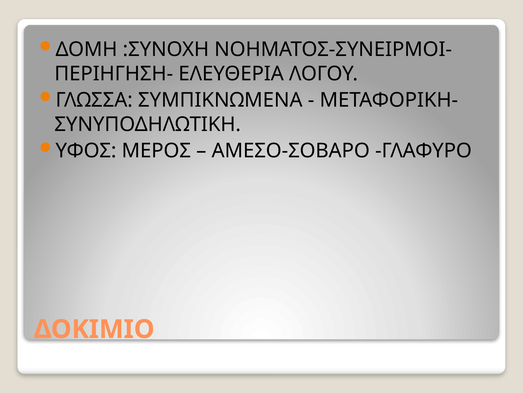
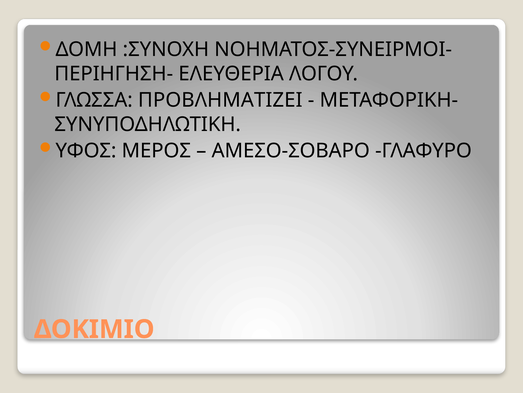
ΣΥΜΠΙΚΝΩΜΕΝΑ: ΣΥΜΠΙΚΝΩΜΕΝΑ -> ΠΡΟΒΛΗΜΑΤΙΖΕΙ
